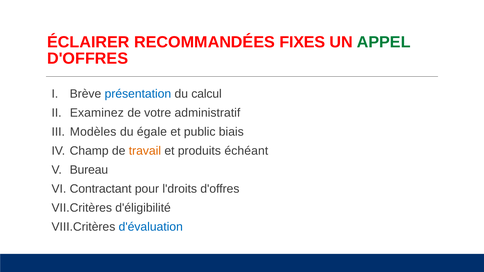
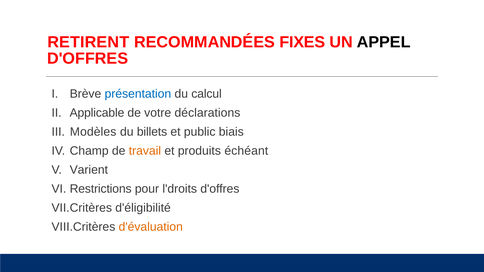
ÉCLAIRER: ÉCLAIRER -> RETIRENT
APPEL colour: green -> black
Examinez: Examinez -> Applicable
administratif: administratif -> déclarations
égale: égale -> billets
Bureau: Bureau -> Varient
Contractant: Contractant -> Restrictions
d'évaluation colour: blue -> orange
